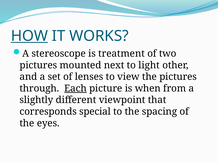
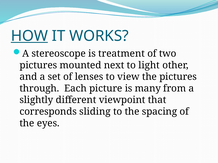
Each underline: present -> none
when: when -> many
special: special -> sliding
